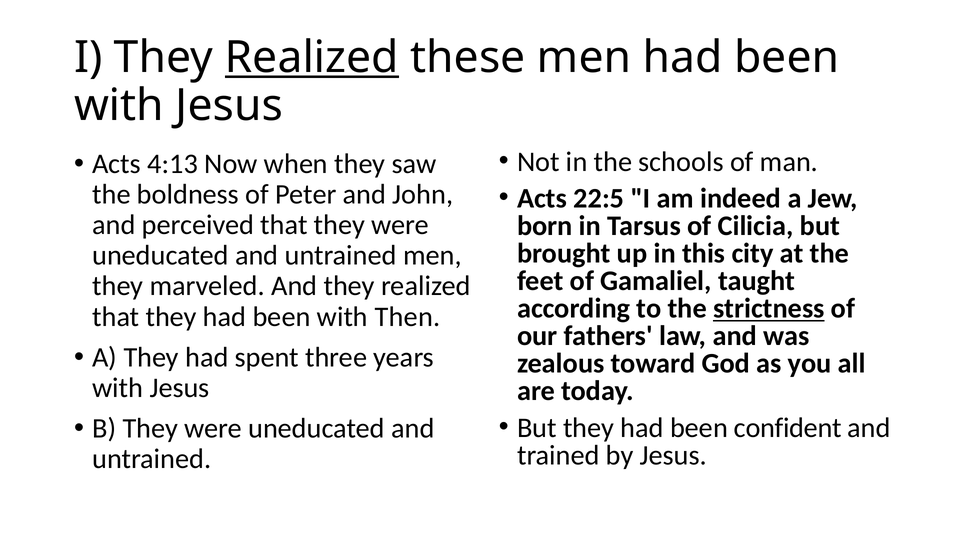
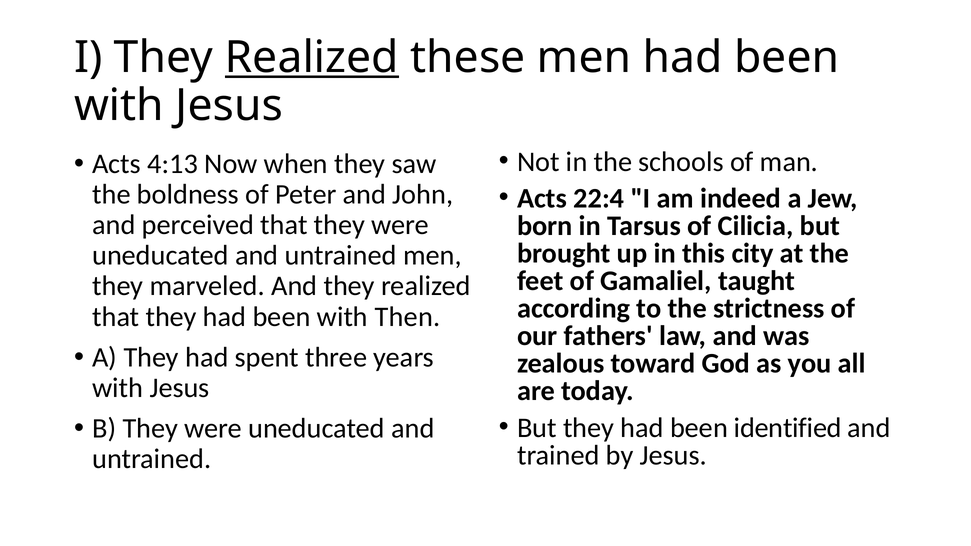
22:5: 22:5 -> 22:4
strictness underline: present -> none
confident: confident -> identified
